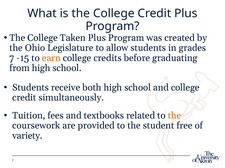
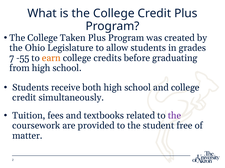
-15: -15 -> -55
the at (174, 116) colour: orange -> purple
variety: variety -> matter
